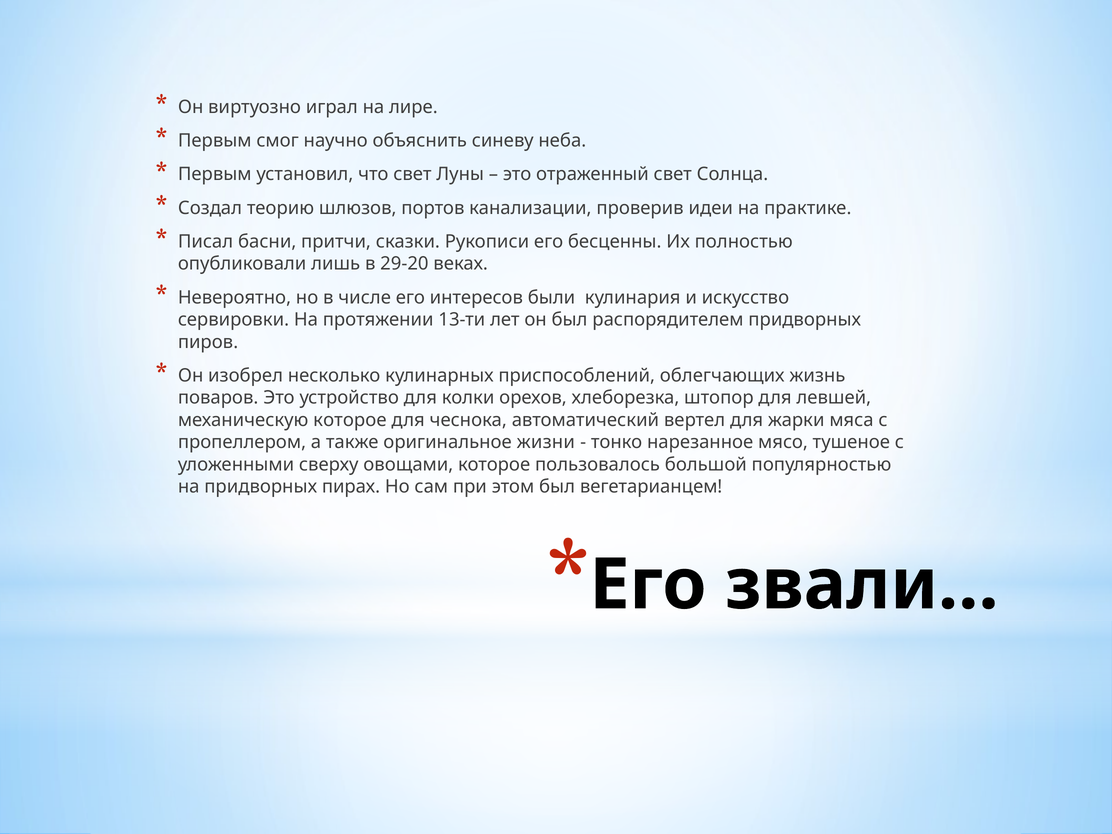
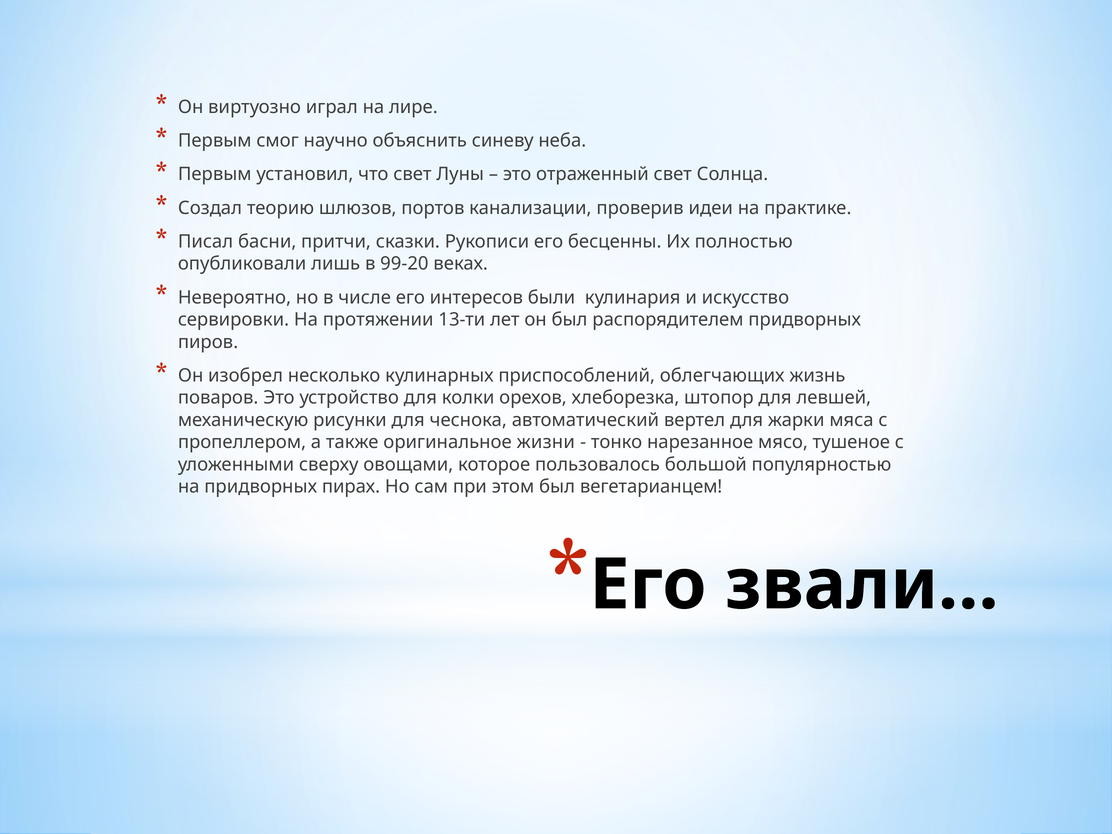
29-20: 29-20 -> 99-20
механическую которое: которое -> рисунки
